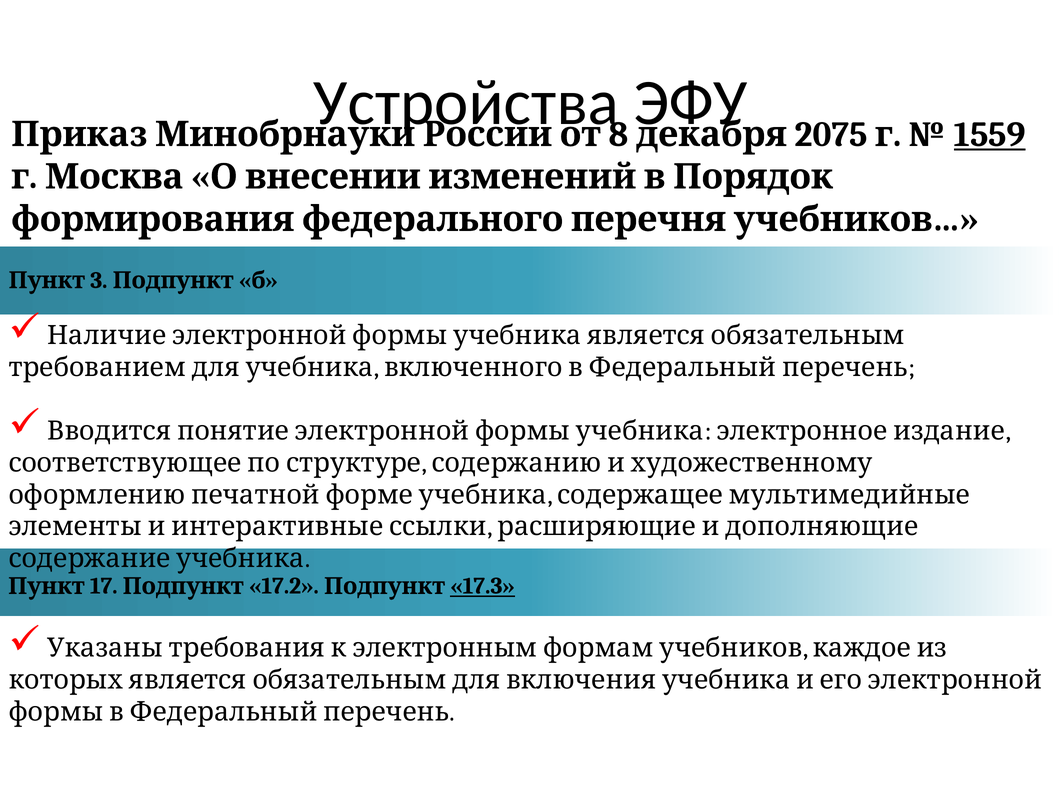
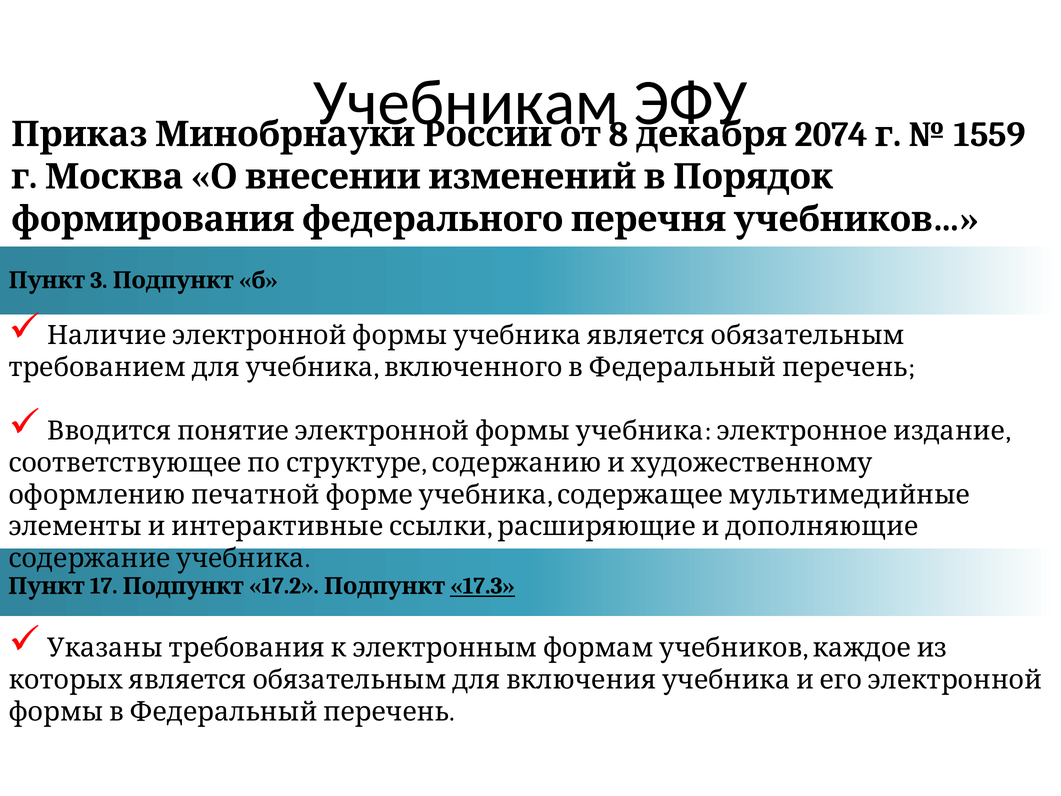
Устройства: Устройства -> Учебникам
2075: 2075 -> 2074
1559 underline: present -> none
